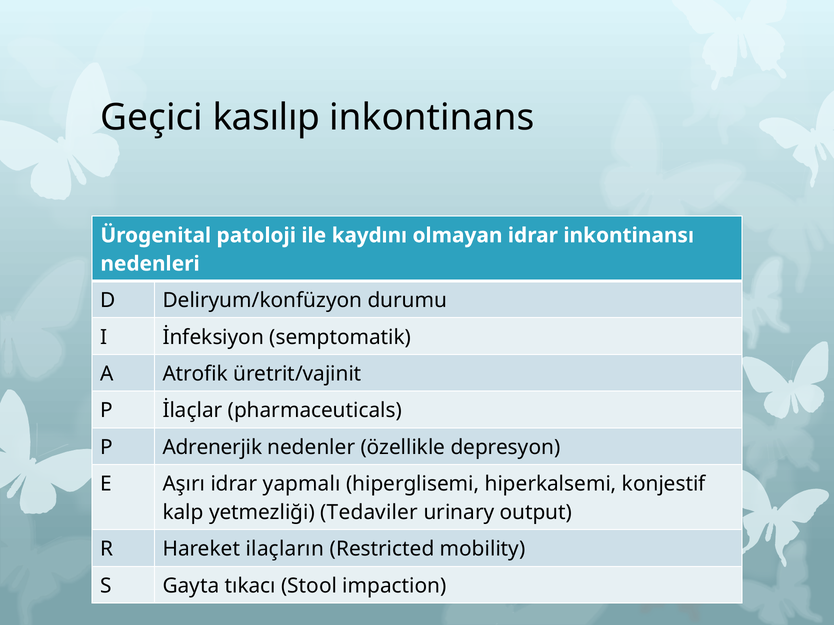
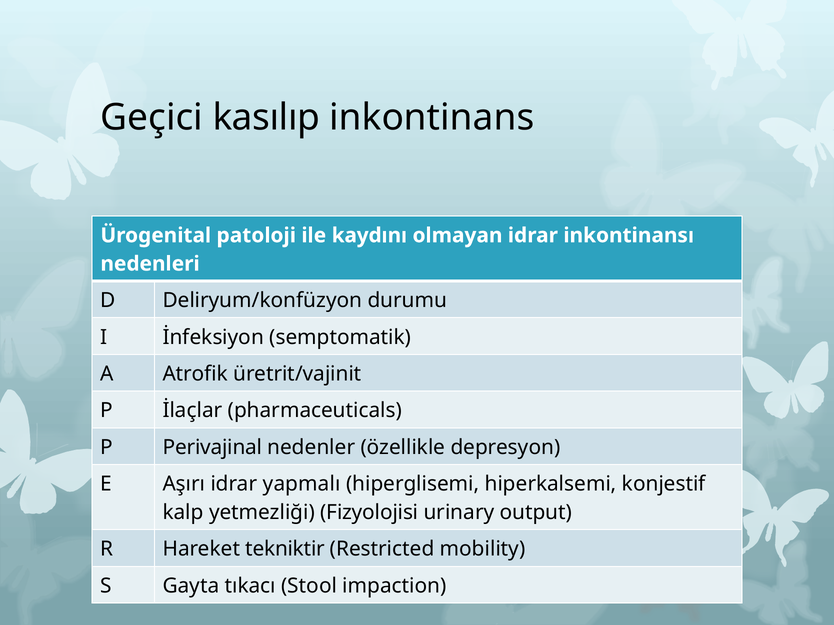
Adrenerjik: Adrenerjik -> Perivajinal
Tedaviler: Tedaviler -> Fizyolojisi
ilaçların: ilaçların -> tekniktir
